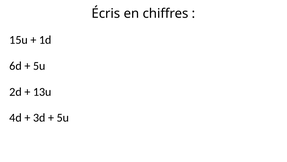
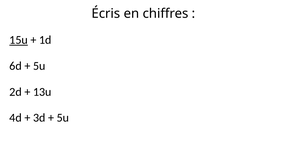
15u underline: none -> present
